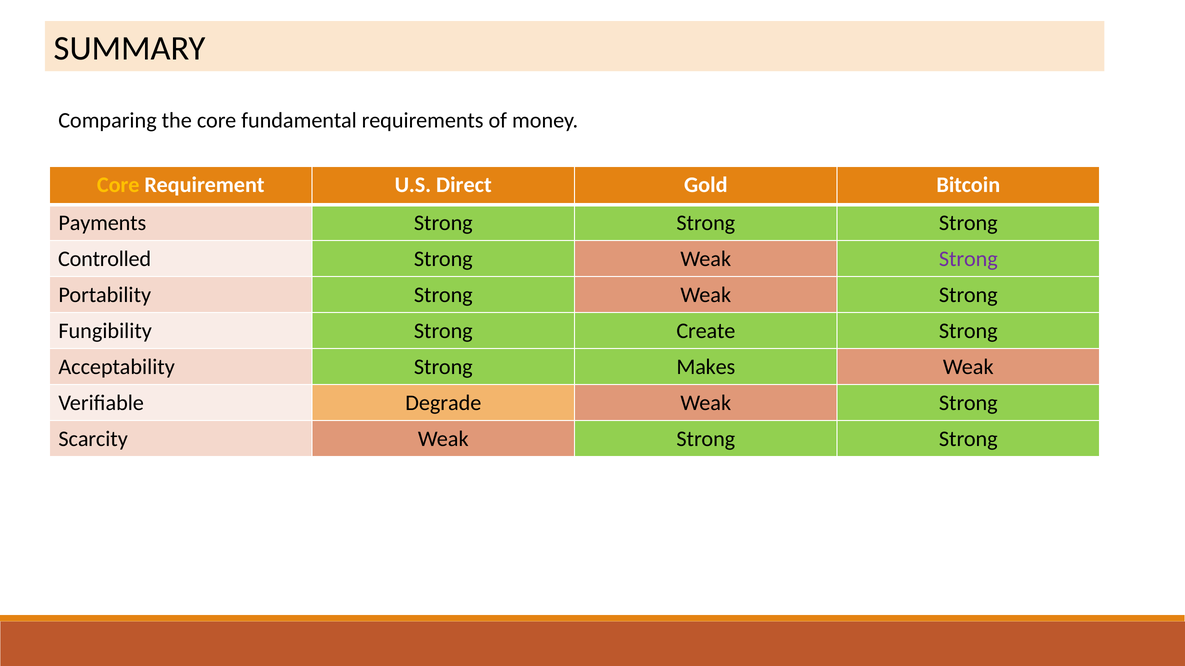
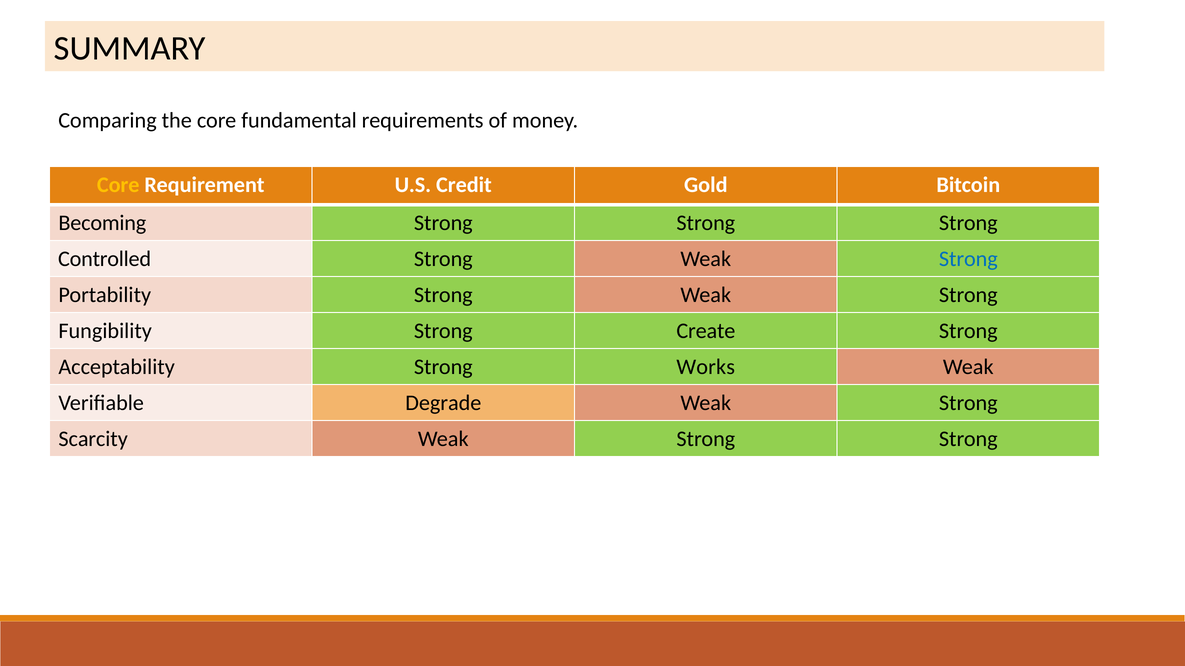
Direct: Direct -> Credit
Payments: Payments -> Becoming
Strong at (968, 259) colour: purple -> blue
Makes: Makes -> Works
